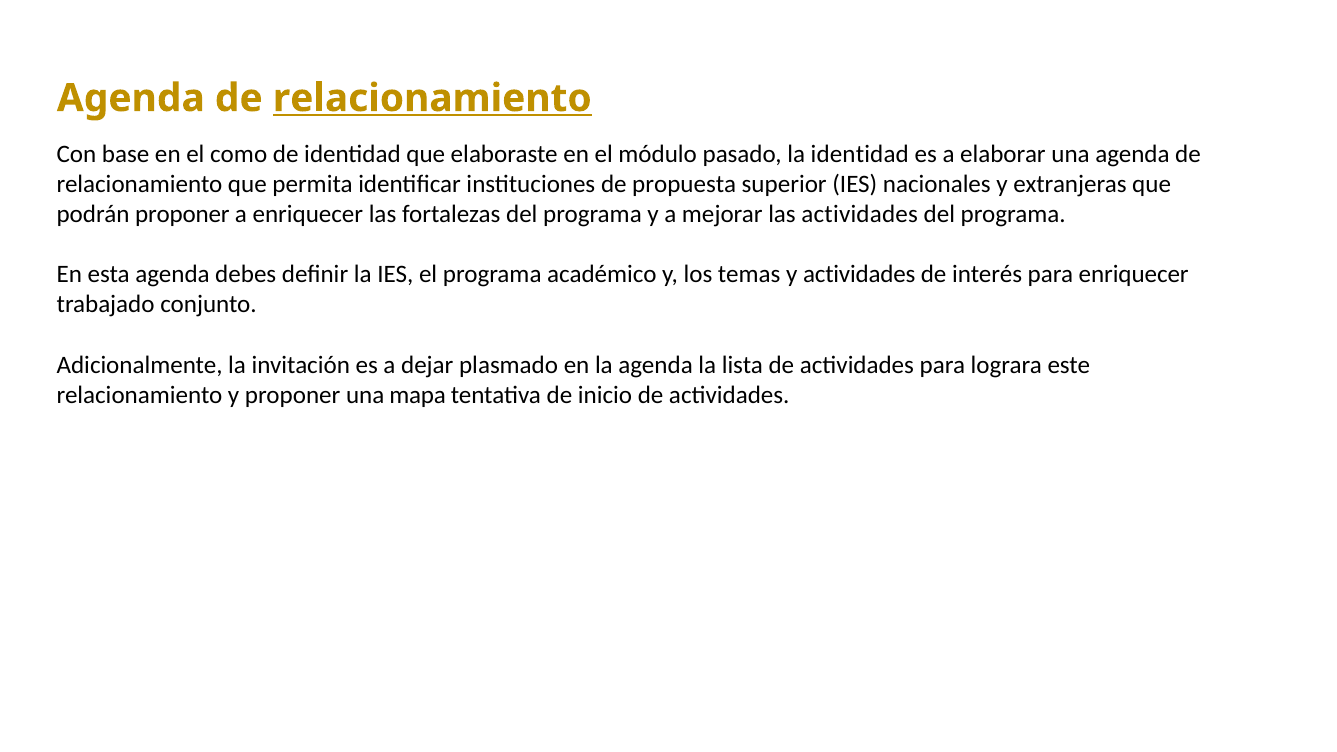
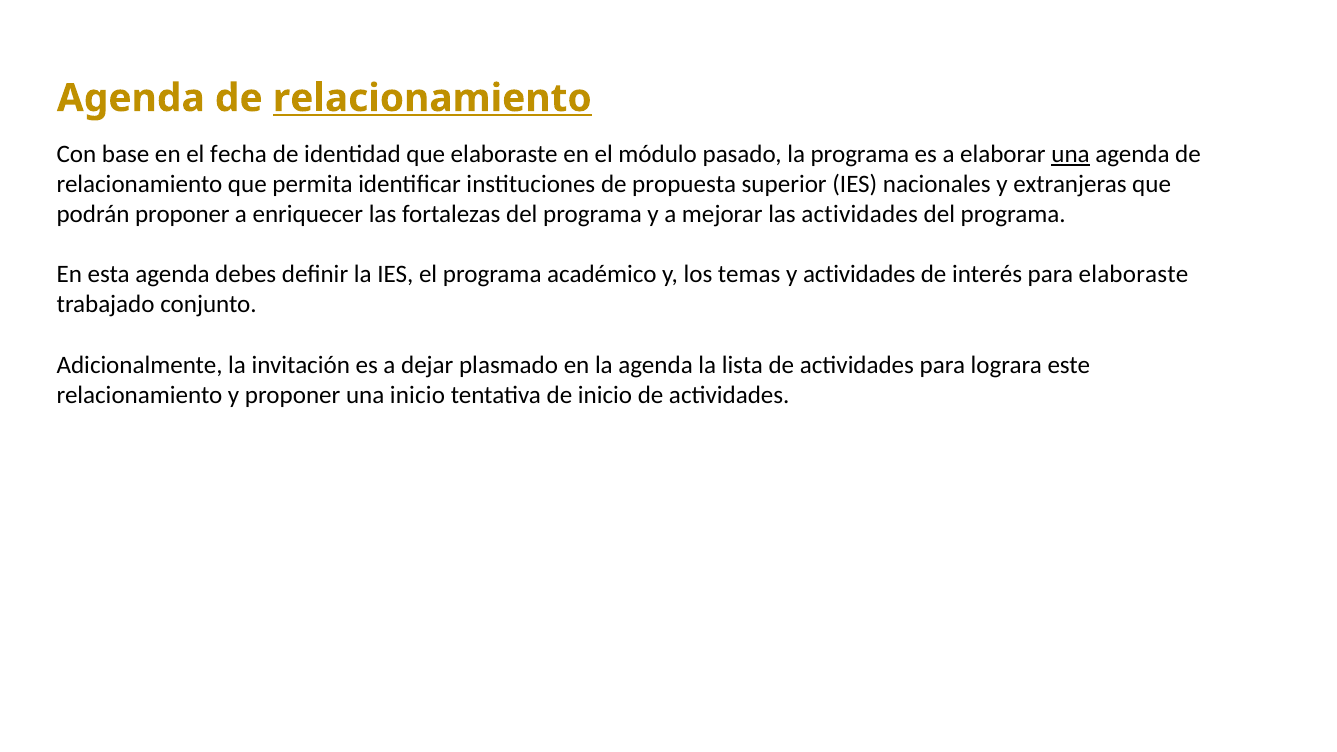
como: como -> fecha
la identidad: identidad -> programa
una at (1071, 154) underline: none -> present
para enriquecer: enriquecer -> elaboraste
una mapa: mapa -> inicio
